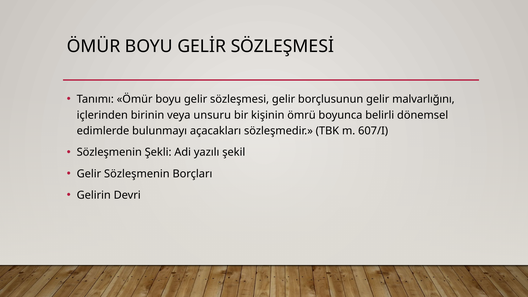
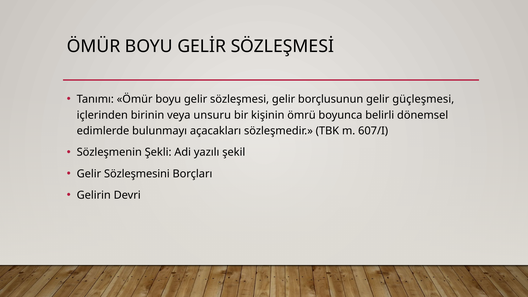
malvarlığını: malvarlığını -> güçleşmesi
Gelir Sözleşmenin: Sözleşmenin -> Sözleşmesini
